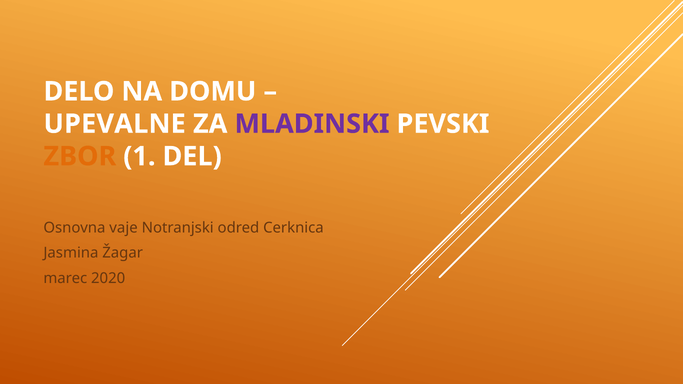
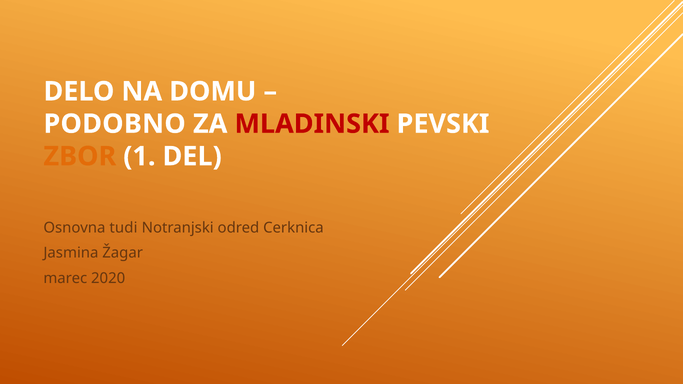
UPEVALNE: UPEVALNE -> PODOBNO
MLADINSKI colour: purple -> red
vaje: vaje -> tudi
